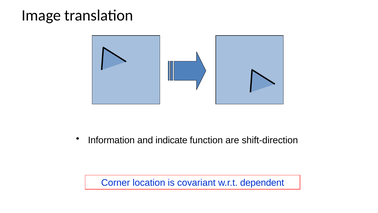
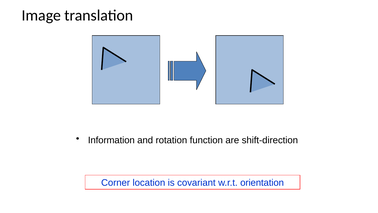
indicate: indicate -> rotation
dependent: dependent -> orientation
